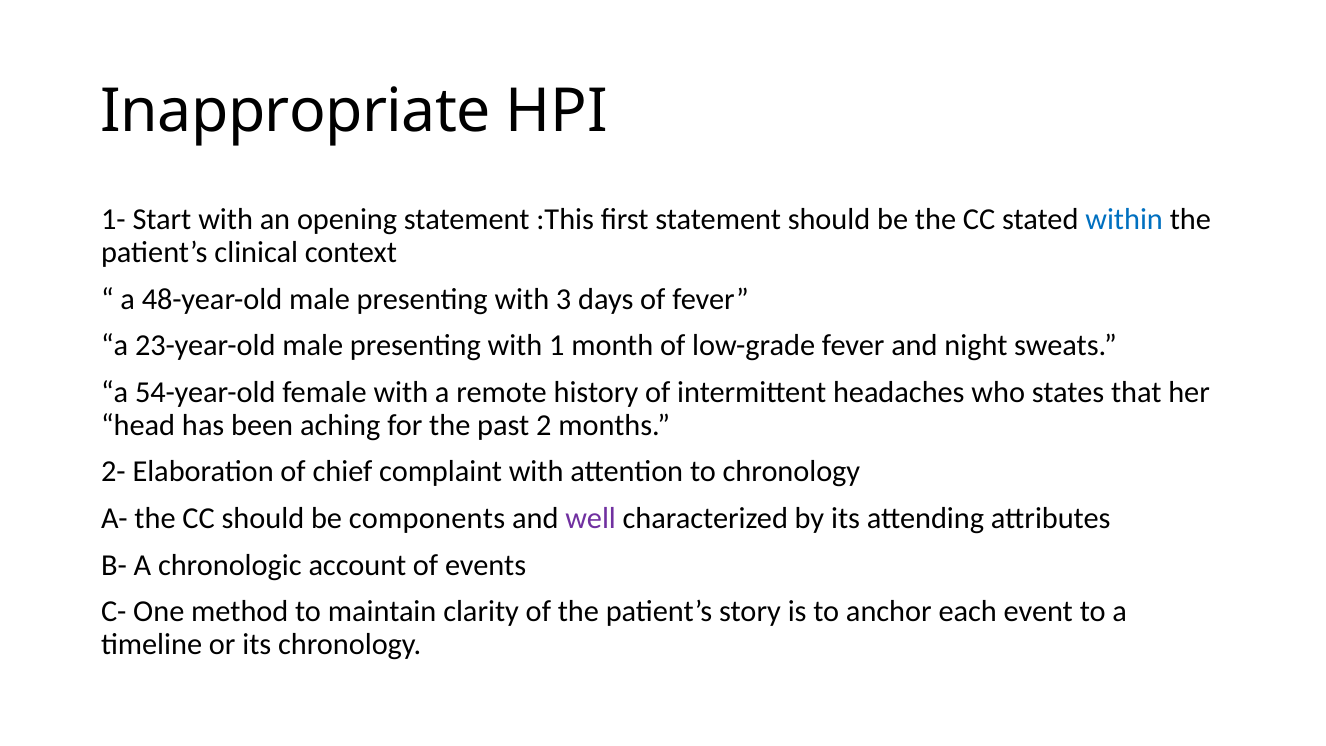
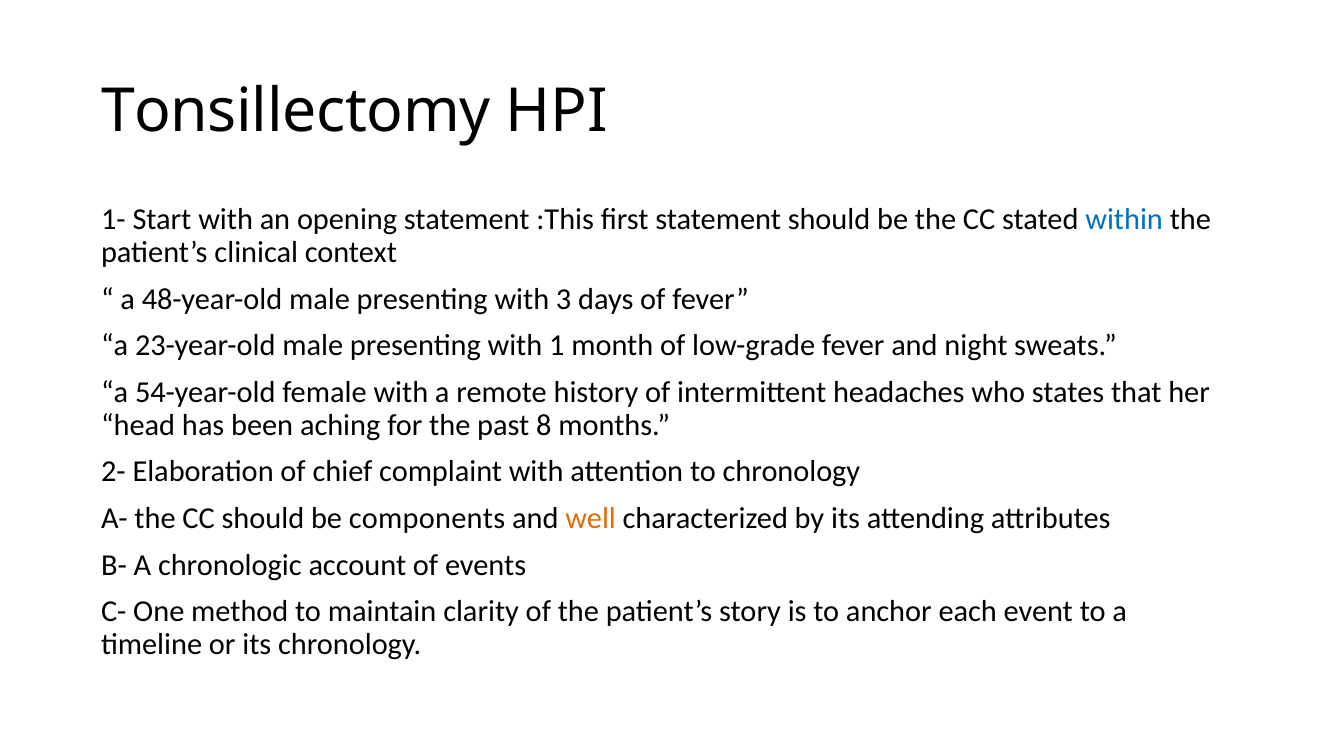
Inappropriate: Inappropriate -> Tonsillectomy
2: 2 -> 8
well colour: purple -> orange
